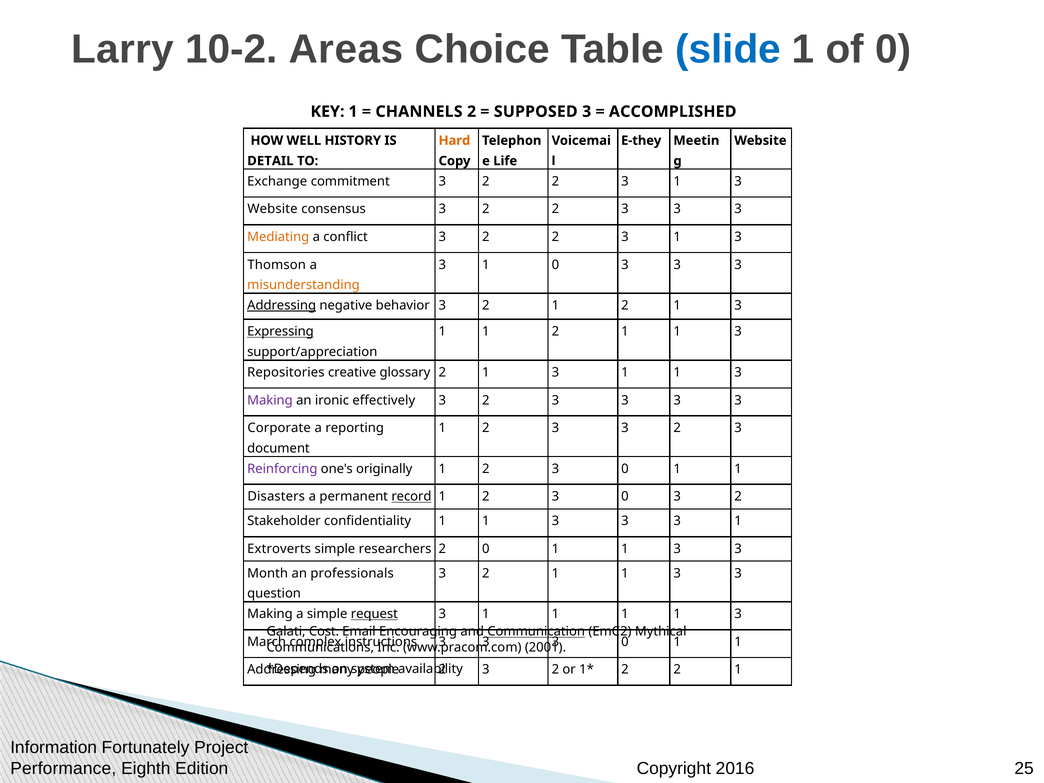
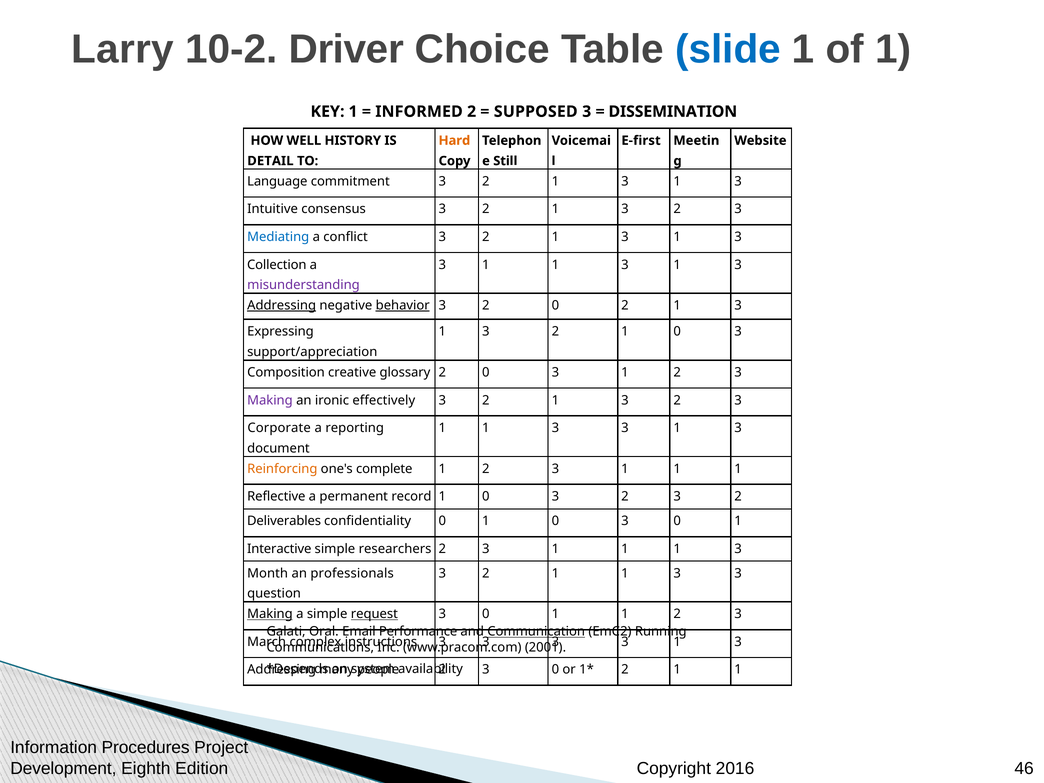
Areas: Areas -> Driver
of 0: 0 -> 1
CHANNELS: CHANNELS -> INFORMED
ACCOMPLISHED: ACCOMPLISHED -> DISSEMINATION
E-they: E-they -> E-first
Life: Life -> Still
Exchange: Exchange -> Language
commitment 3 2 2: 2 -> 1
Website at (272, 209): Website -> Intuitive
consensus 3 2 2: 2 -> 1
3 at (677, 209): 3 -> 2
Mediating colour: orange -> blue
conflict 3 2 2: 2 -> 1
Thomson: Thomson -> Collection
0 at (555, 265): 0 -> 1
3 at (677, 265): 3 -> 1
misunderstanding colour: orange -> purple
behavior underline: none -> present
1 at (555, 306): 1 -> 0
Expressing underline: present -> none
1 at (486, 332): 1 -> 3
1 at (677, 332): 1 -> 0
Repositories: Repositories -> Composition
1 at (486, 372): 1 -> 0
1 at (677, 372): 1 -> 2
3 at (555, 400): 3 -> 1
3 at (677, 400): 3 -> 2
2 at (486, 428): 2 -> 1
2 at (677, 428): 2 -> 1
Reinforcing colour: purple -> orange
originally: originally -> complete
0 at (625, 469): 0 -> 1
Disasters: Disasters -> Reflective
record underline: present -> none
2 at (486, 497): 2 -> 0
0 at (625, 497): 0 -> 2
Stakeholder: Stakeholder -> Deliverables
confidentiality 1: 1 -> 0
3 at (555, 521): 3 -> 0
3 at (677, 521): 3 -> 0
Extroverts: Extroverts -> Interactive
0 at (486, 549): 0 -> 3
3 at (677, 549): 3 -> 1
Making at (270, 614) underline: none -> present
1 at (486, 614): 1 -> 0
1 at (677, 614): 1 -> 2
Cost: Cost -> Oral
Encouraging: Encouraging -> Performance
Mythical: Mythical -> Running
0 at (625, 642): 0 -> 3
1 at (738, 642): 1 -> 3
2 at (555, 670): 2 -> 0
2 at (677, 670): 2 -> 1
Fortunately: Fortunately -> Procedures
Performance: Performance -> Development
25: 25 -> 46
